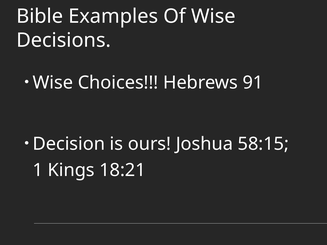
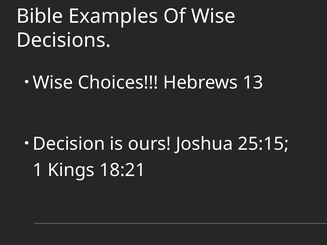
91: 91 -> 13
58:15: 58:15 -> 25:15
